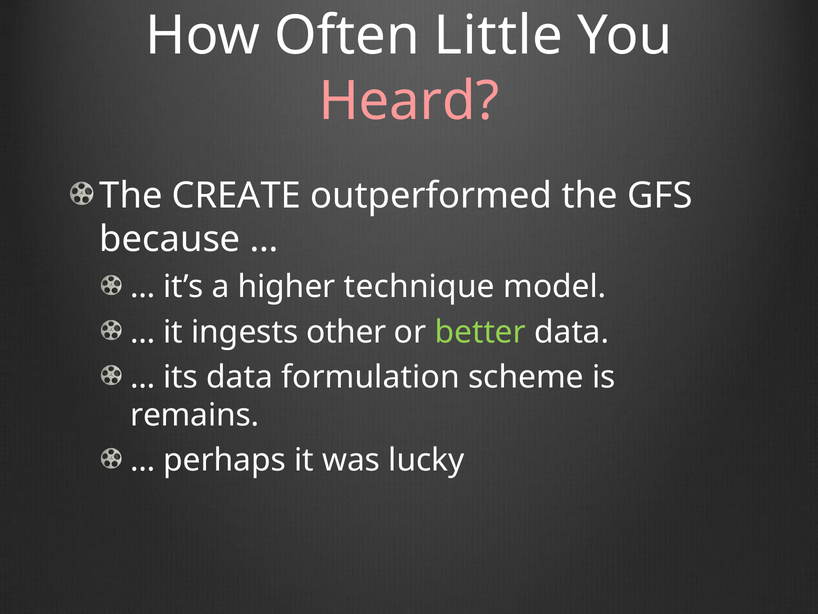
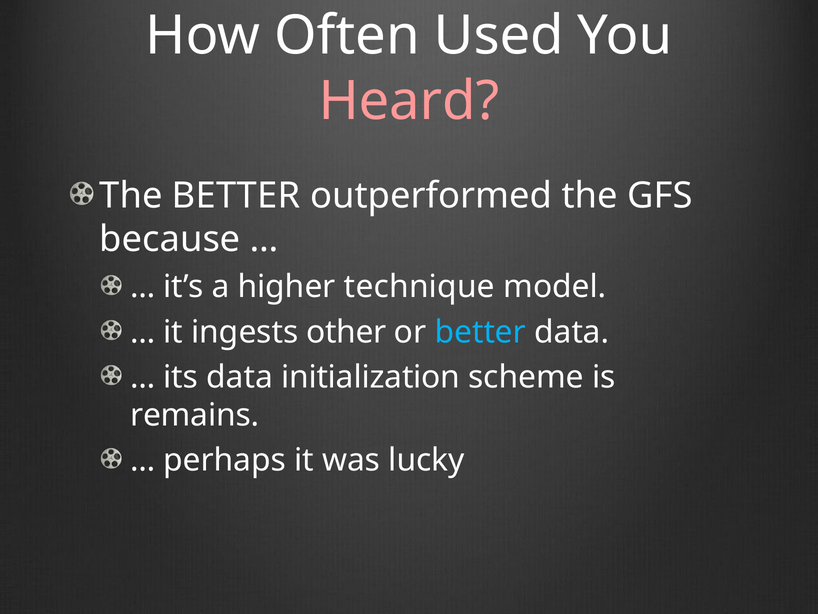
Little: Little -> Used
The CREATE: CREATE -> BETTER
better at (480, 332) colour: light green -> light blue
formulation: formulation -> initialization
